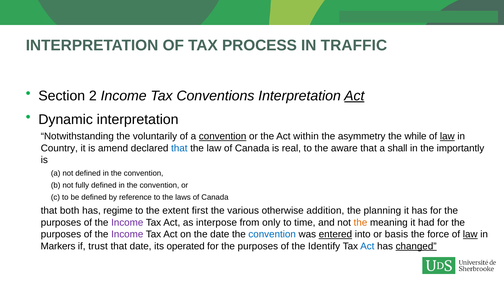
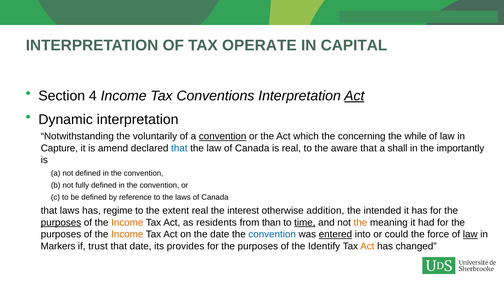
PROCESS: PROCESS -> OPERATE
TRAFFIC: TRAFFIC -> CAPITAL
2: 2 -> 4
within: within -> which
asymmetry: asymmetry -> concerning
law at (447, 136) underline: present -> none
Country: Country -> Capture
that both: both -> laws
extent first: first -> real
various: various -> interest
planning: planning -> intended
purposes at (61, 222) underline: none -> present
Income at (127, 222) colour: purple -> orange
interpose: interpose -> residents
only: only -> than
time underline: none -> present
Income at (127, 234) colour: purple -> orange
basis: basis -> could
operated: operated -> provides
Act at (367, 246) colour: blue -> orange
changed underline: present -> none
